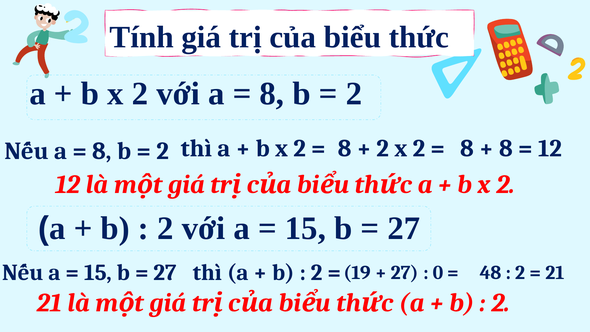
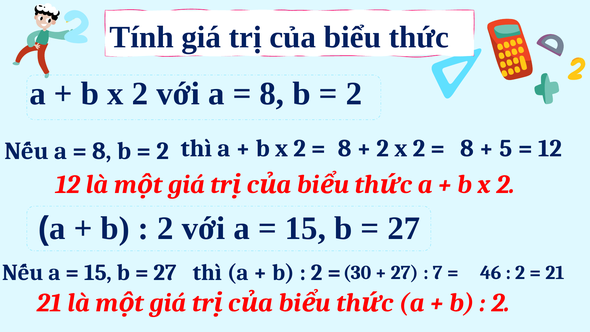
8 at (506, 148): 8 -> 5
19: 19 -> 30
0: 0 -> 7
48: 48 -> 46
